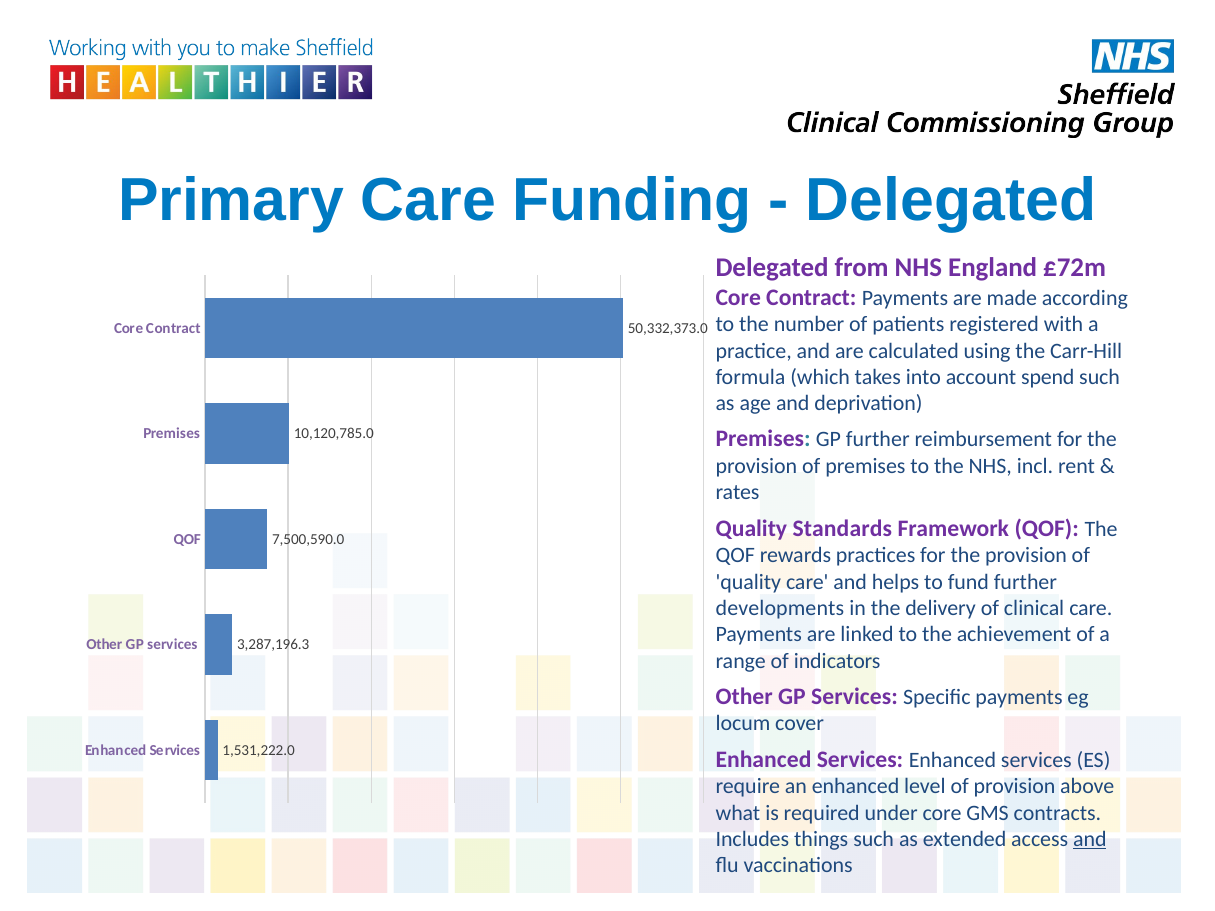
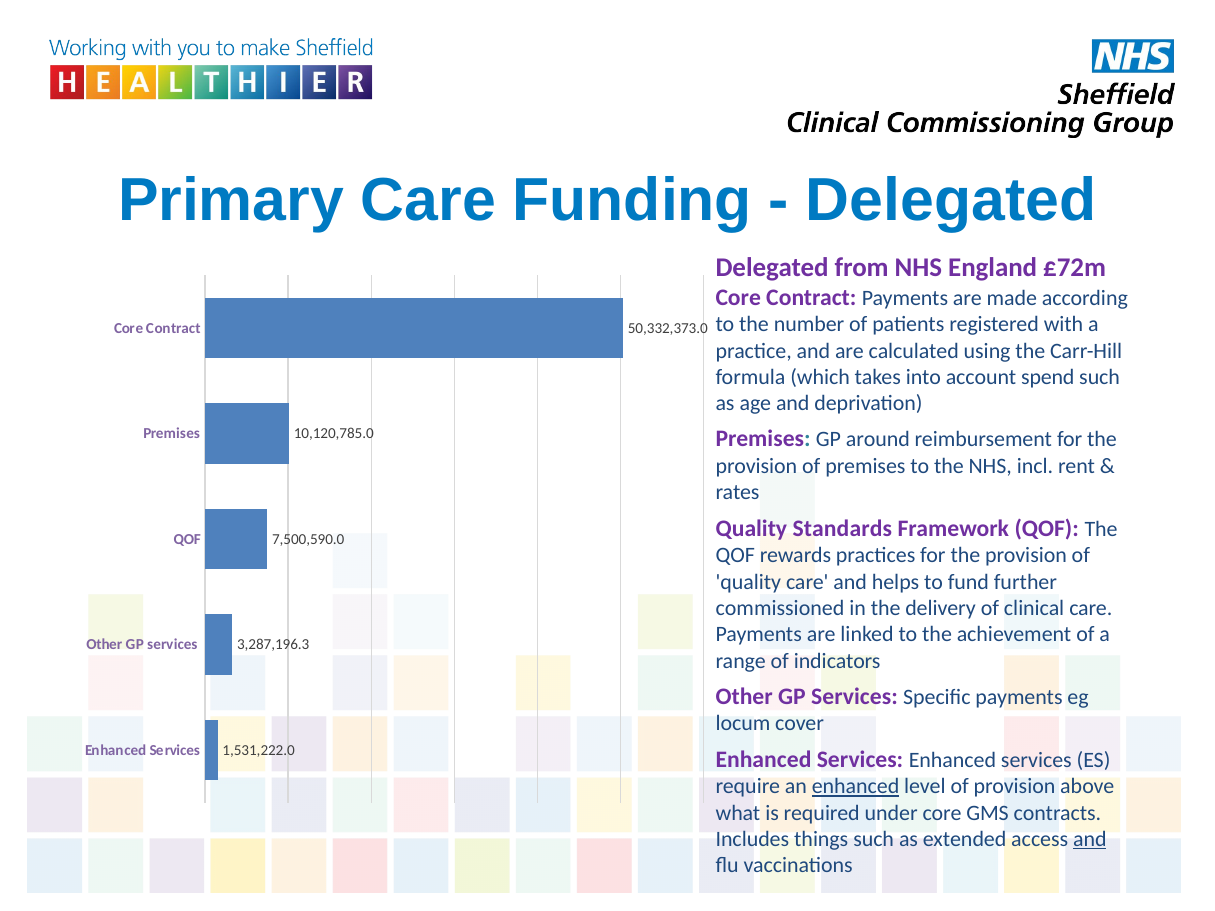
GP further: further -> around
developments: developments -> commissioned
enhanced at (856, 787) underline: none -> present
